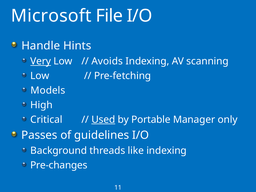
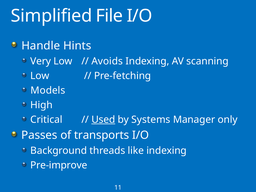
Microsoft: Microsoft -> Simplified
Very underline: present -> none
Portable: Portable -> Systems
guidelines: guidelines -> transports
Pre-changes: Pre-changes -> Pre-improve
